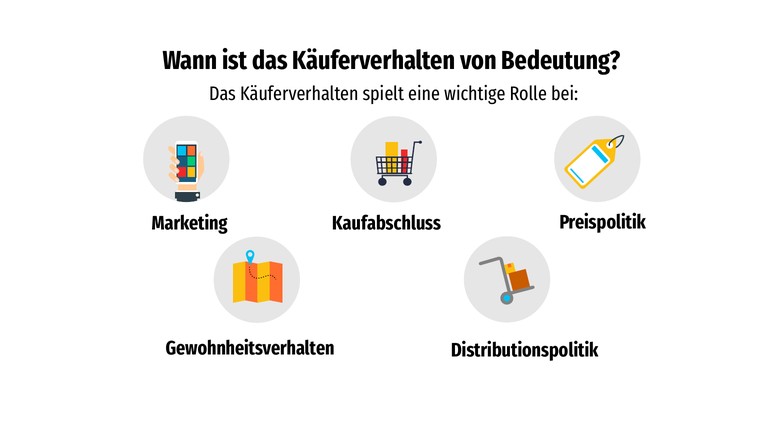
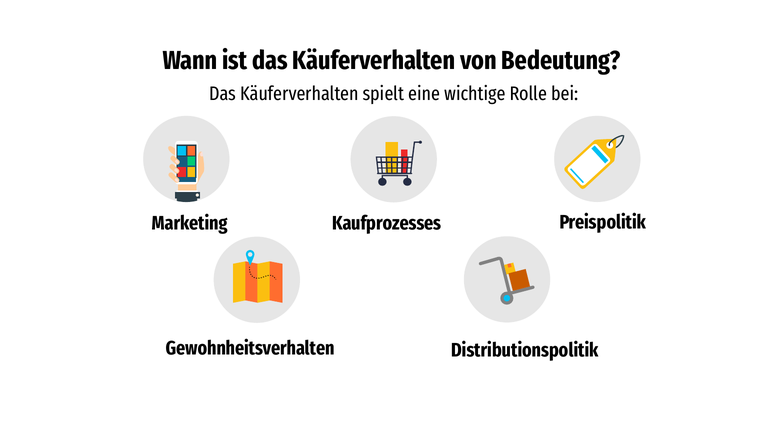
Kaufabschluss: Kaufabschluss -> Kaufprozesses
